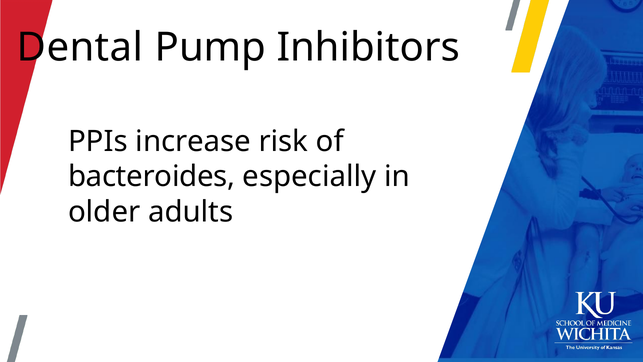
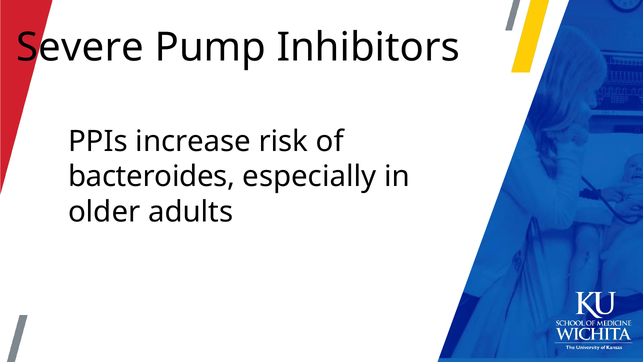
Dental: Dental -> Severe
